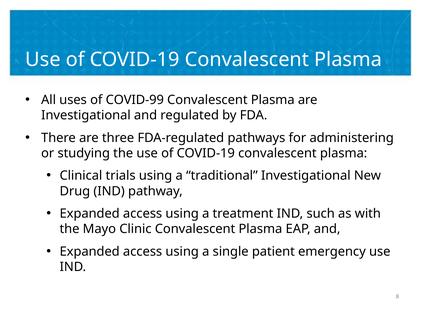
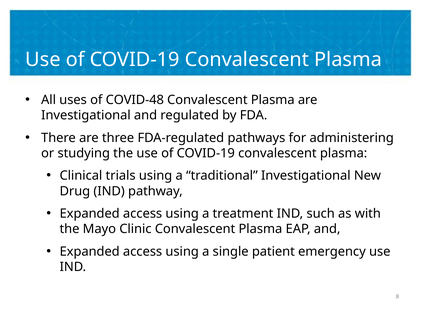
COVID-99: COVID-99 -> COVID-48
